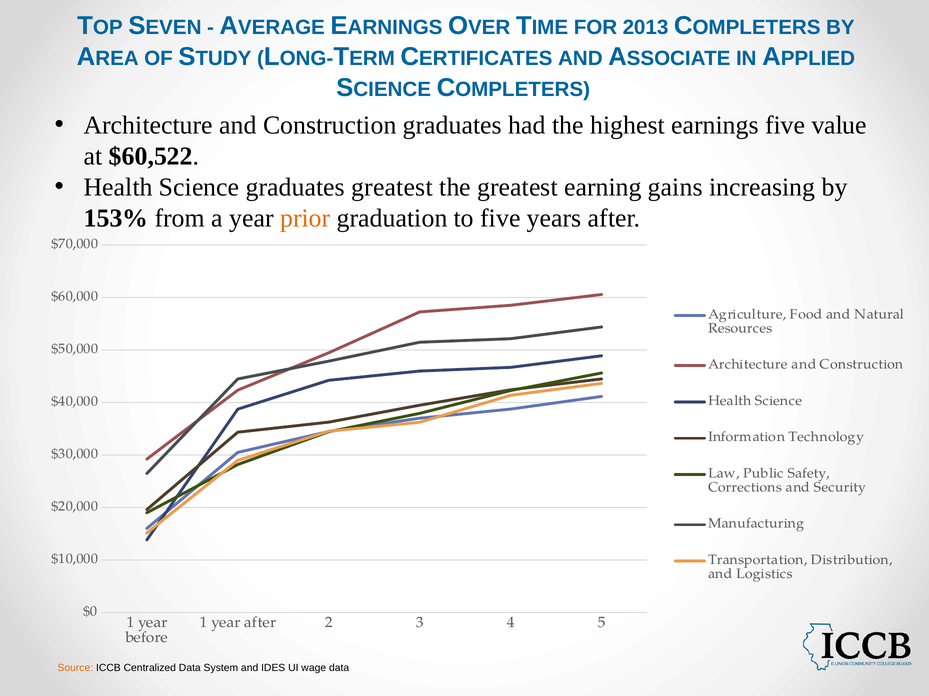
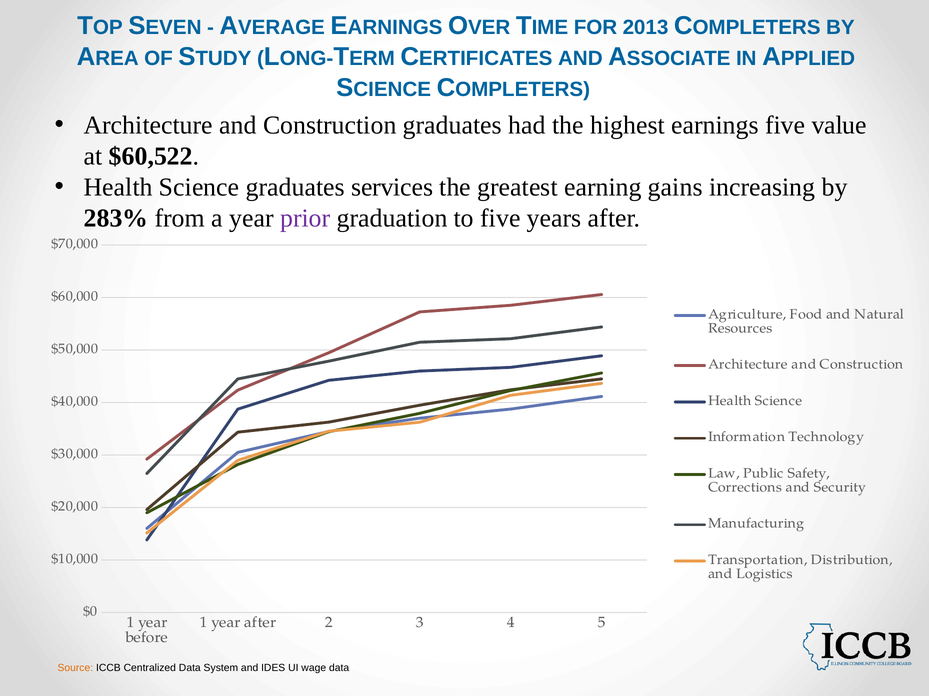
graduates greatest: greatest -> services
153%: 153% -> 283%
prior colour: orange -> purple
